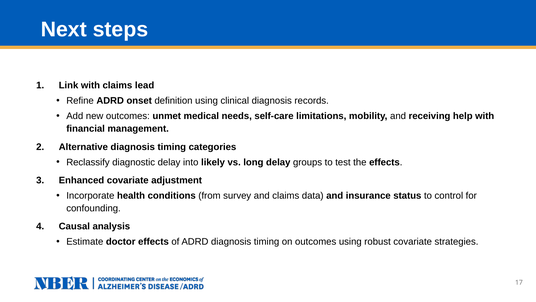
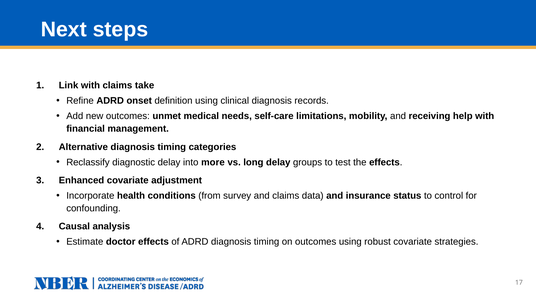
lead: lead -> take
likely: likely -> more
